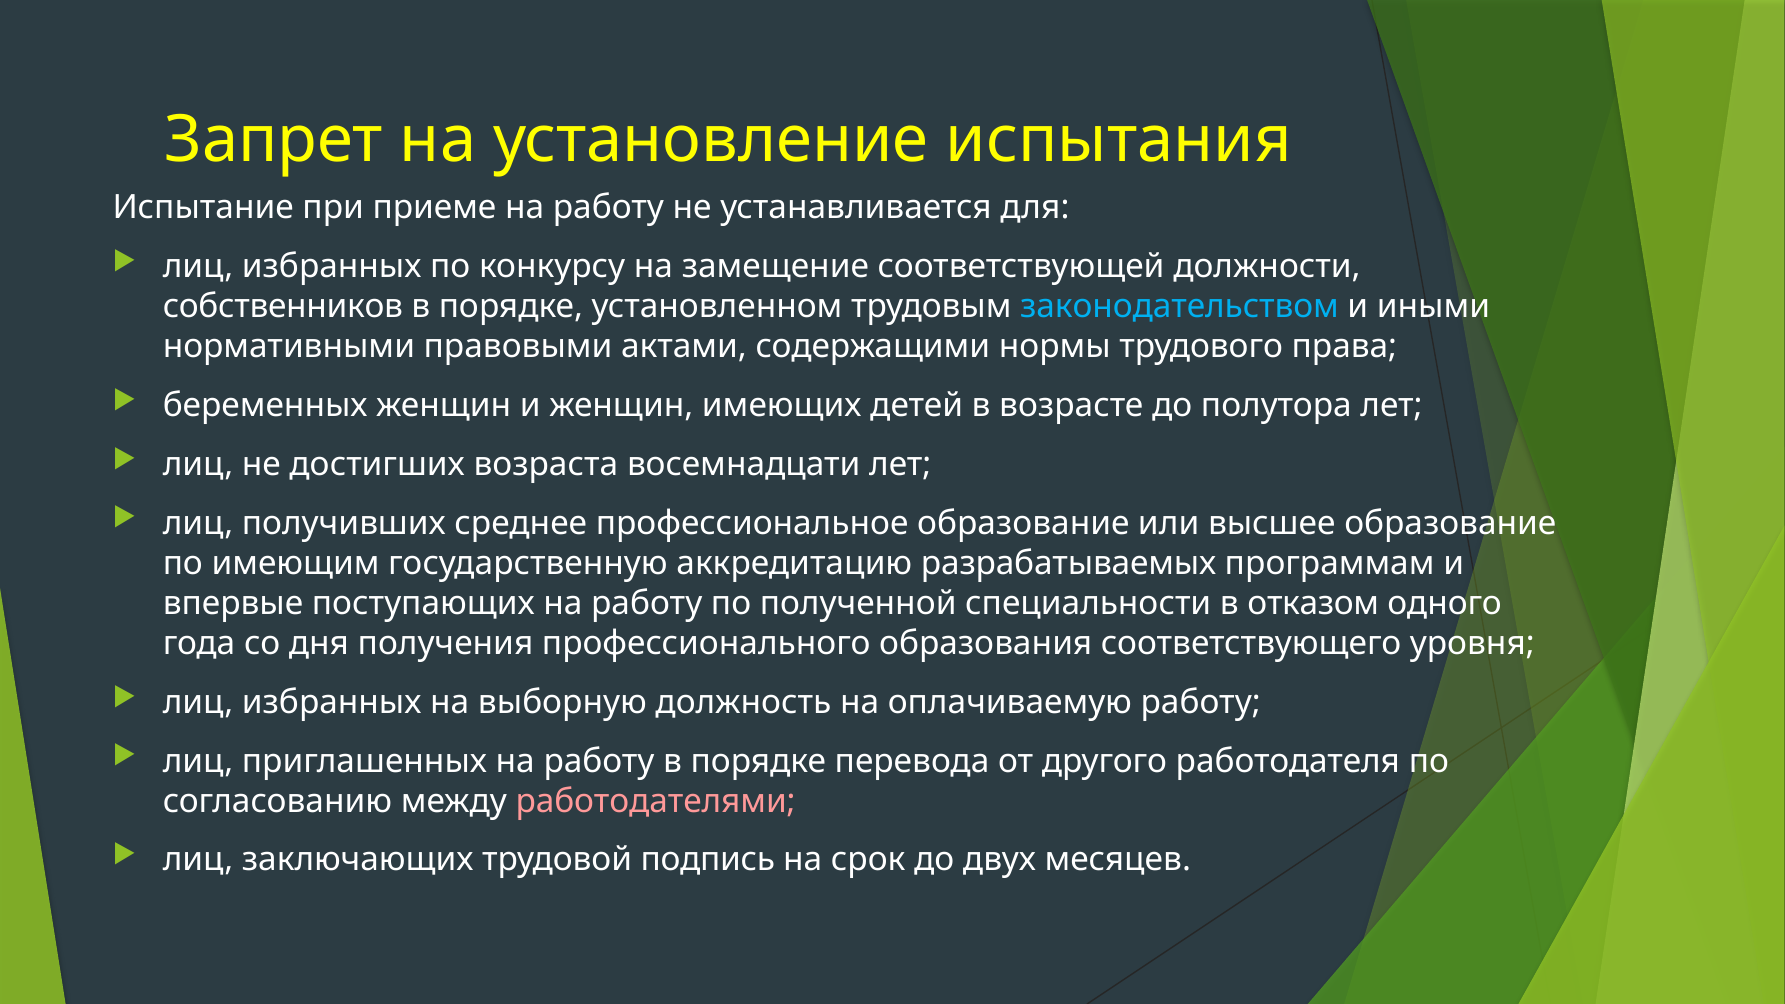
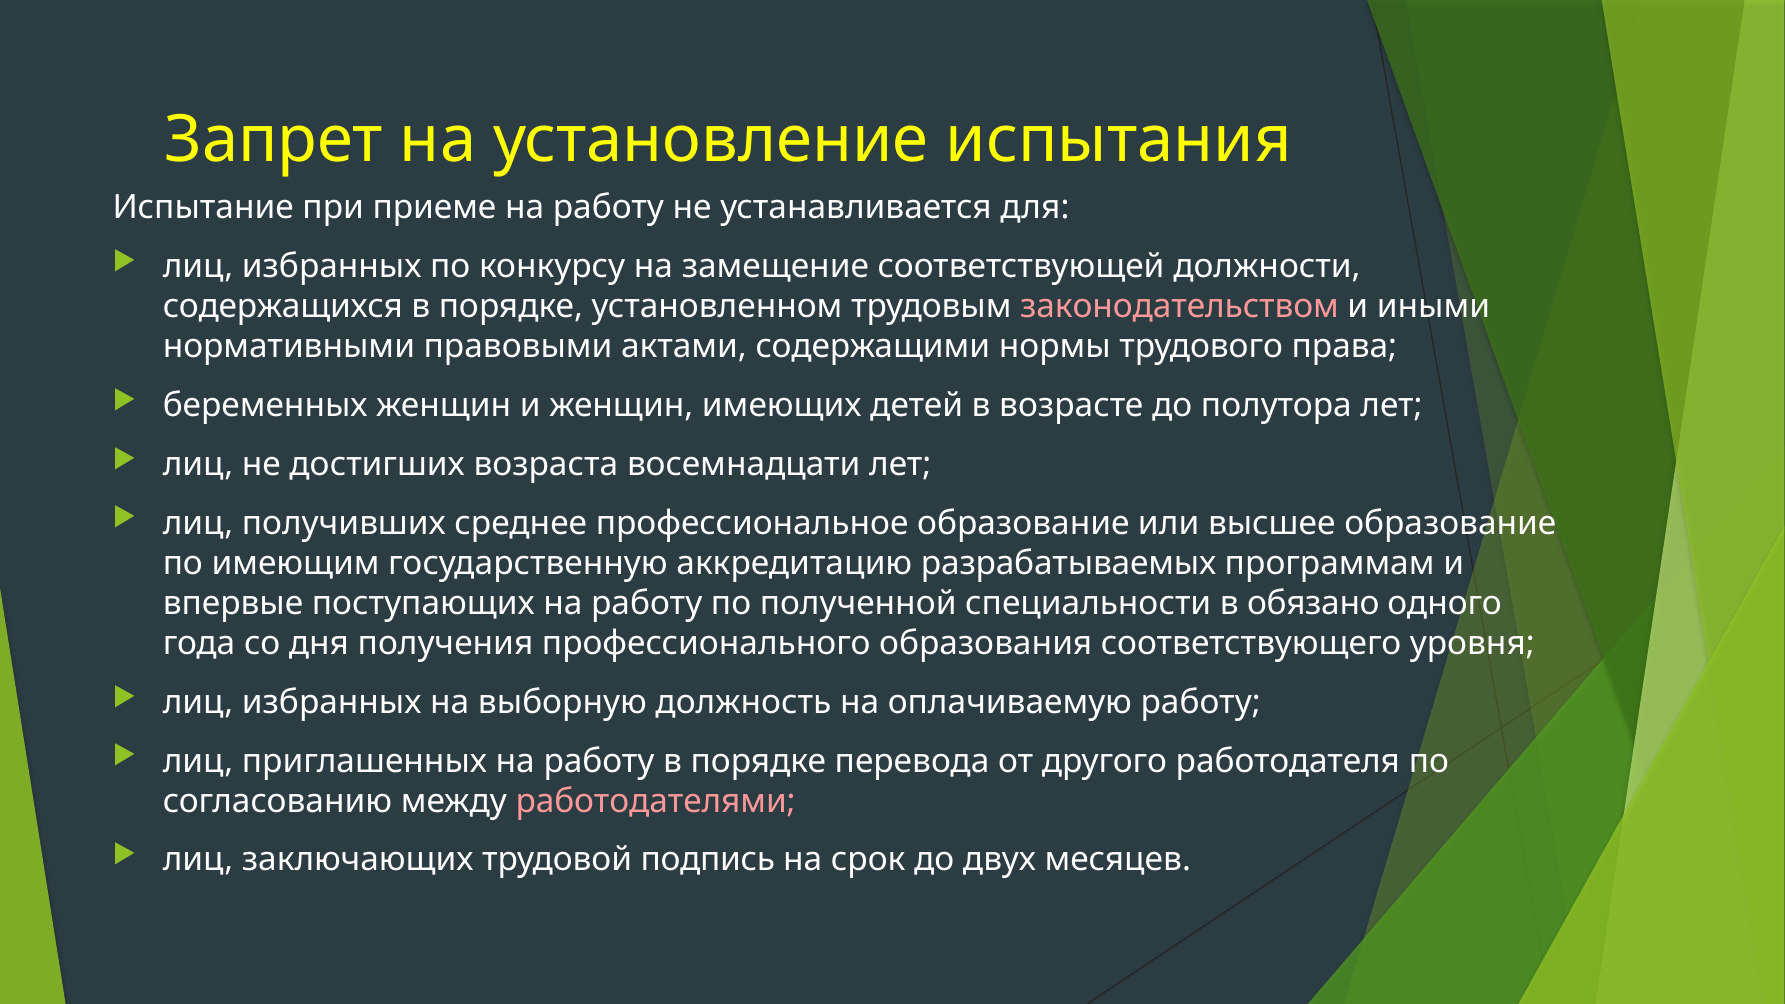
собственников: собственников -> содержащихся
законодательством colour: light blue -> pink
отказом: отказом -> обязано
